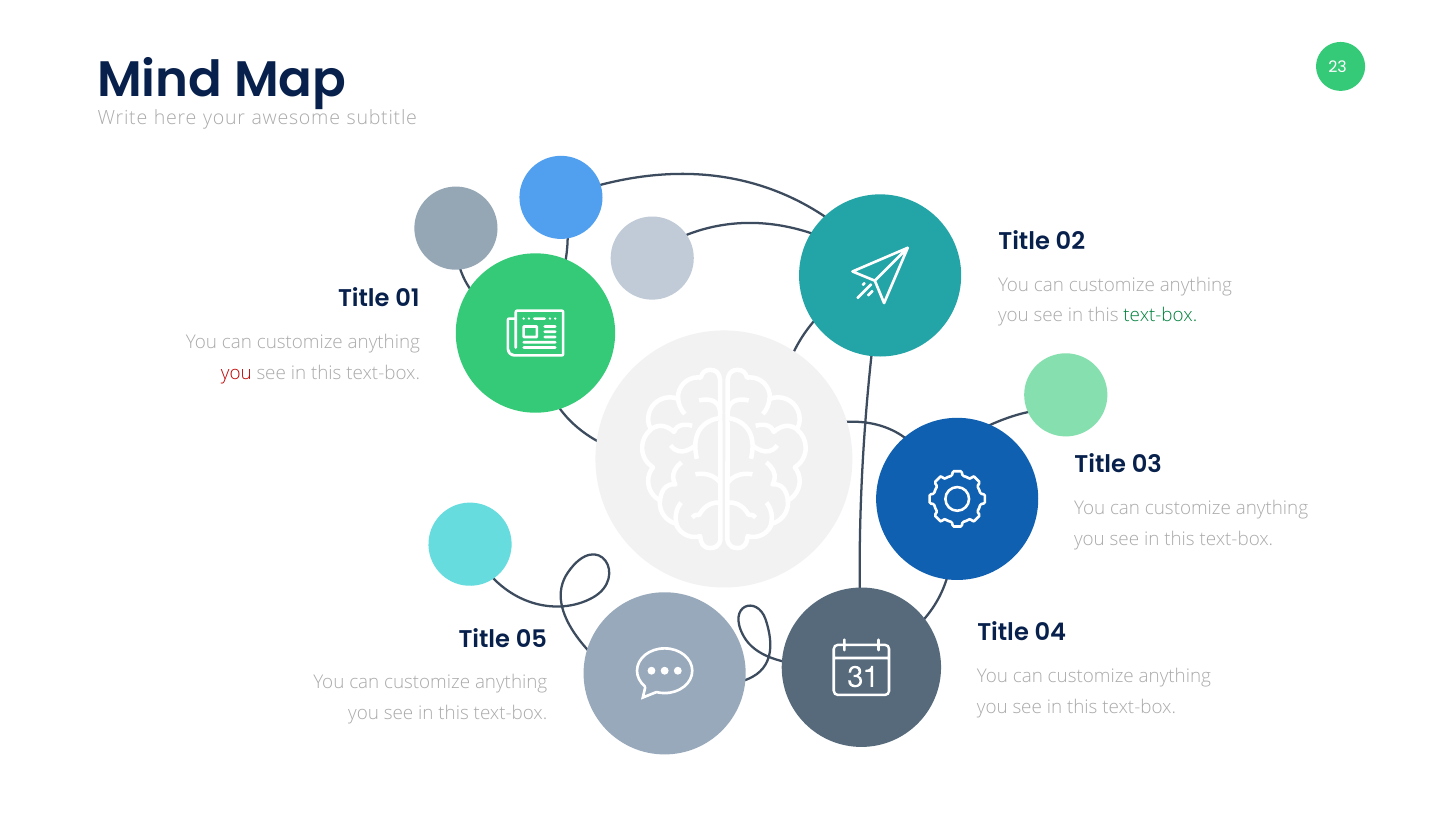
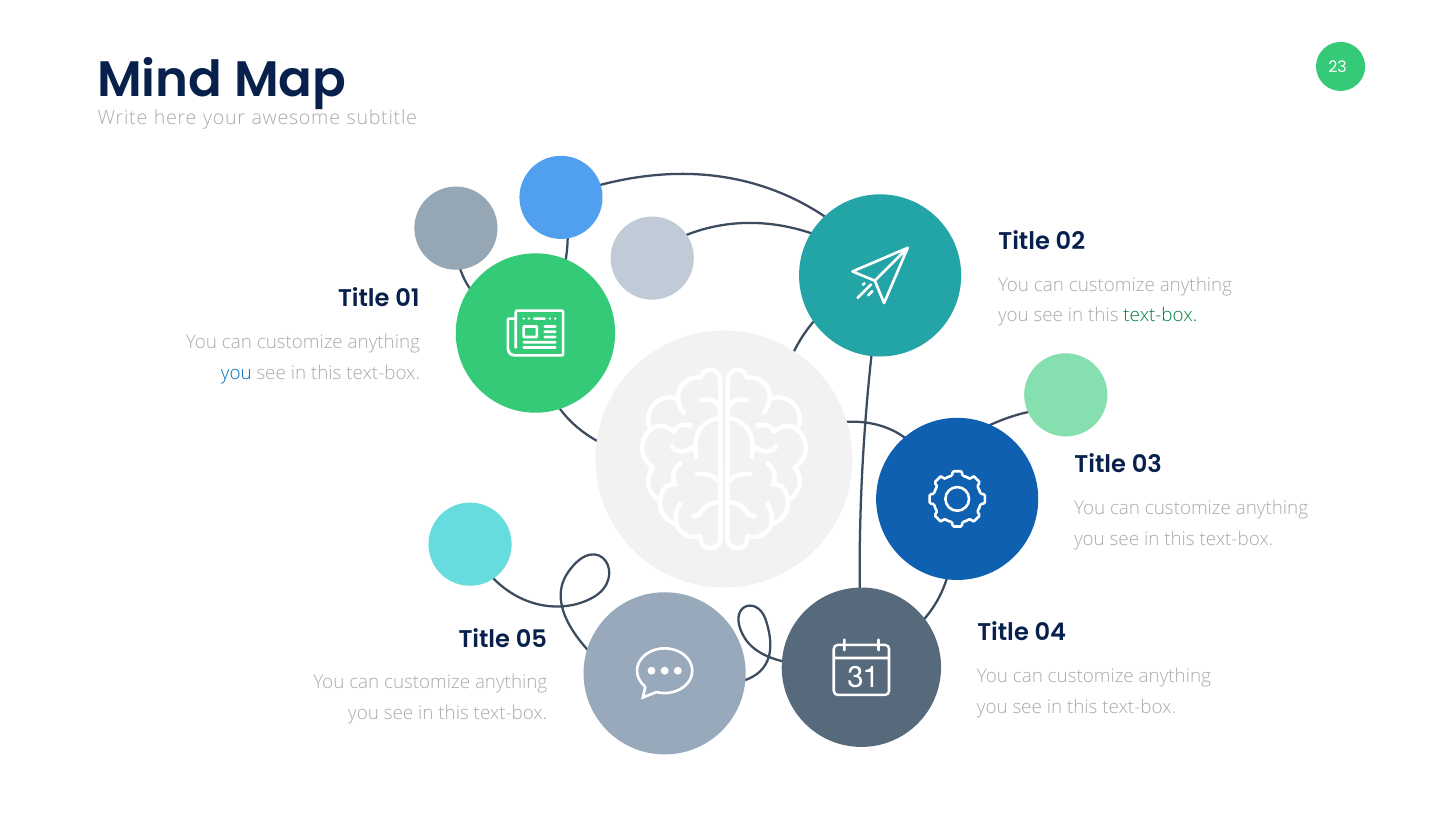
you at (236, 373) colour: red -> blue
